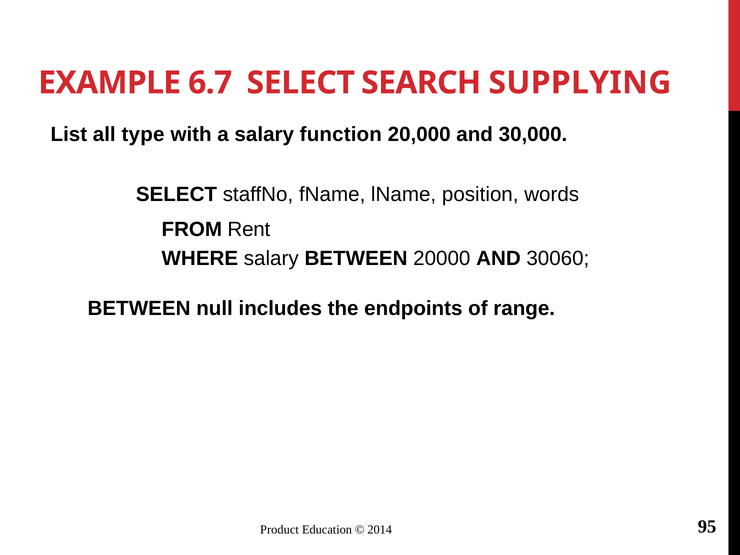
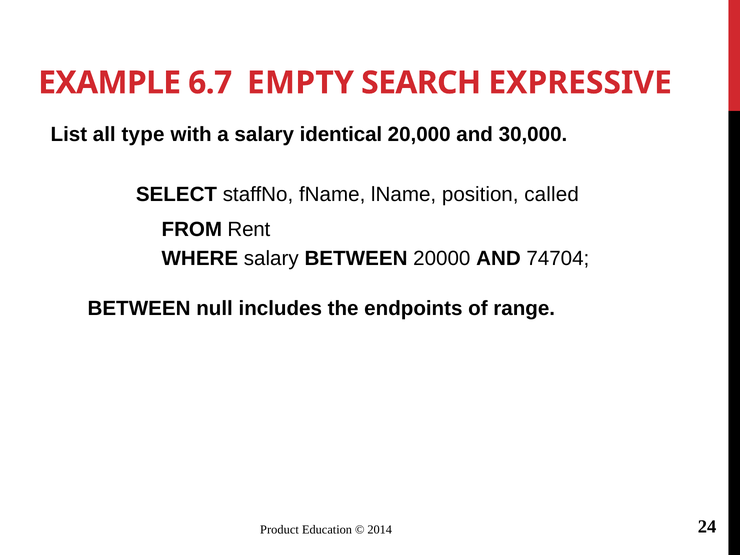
6.7 SELECT: SELECT -> EMPTY
SUPPLYING: SUPPLYING -> EXPRESSIVE
function: function -> identical
words: words -> called
30060: 30060 -> 74704
95: 95 -> 24
